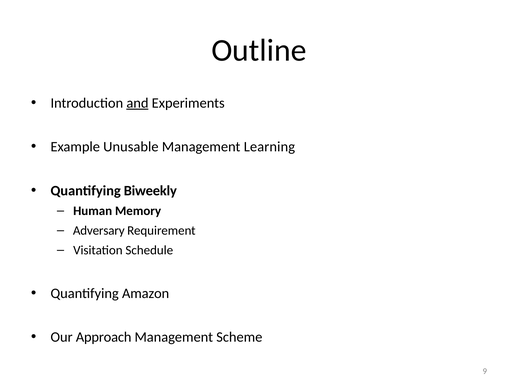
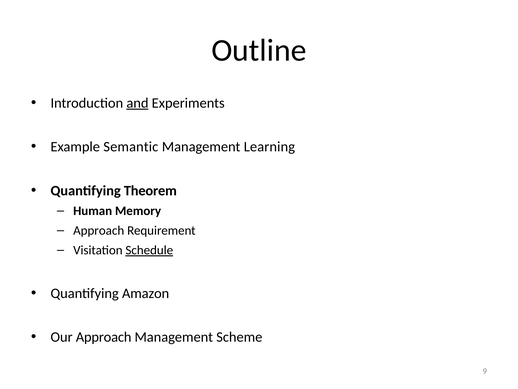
Unusable: Unusable -> Semantic
Biweekly: Biweekly -> Theorem
Adversary at (99, 230): Adversary -> Approach
Schedule underline: none -> present
